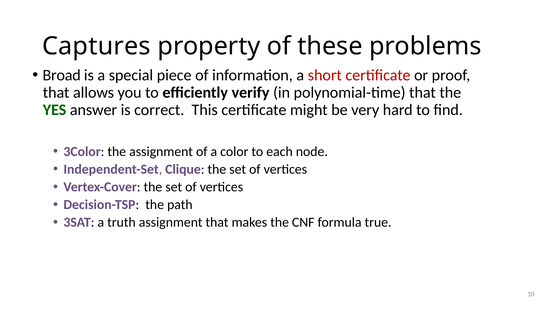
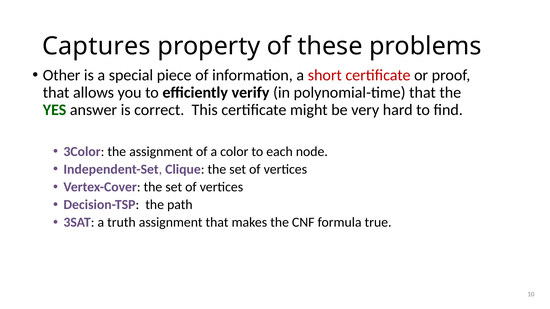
Broad: Broad -> Other
